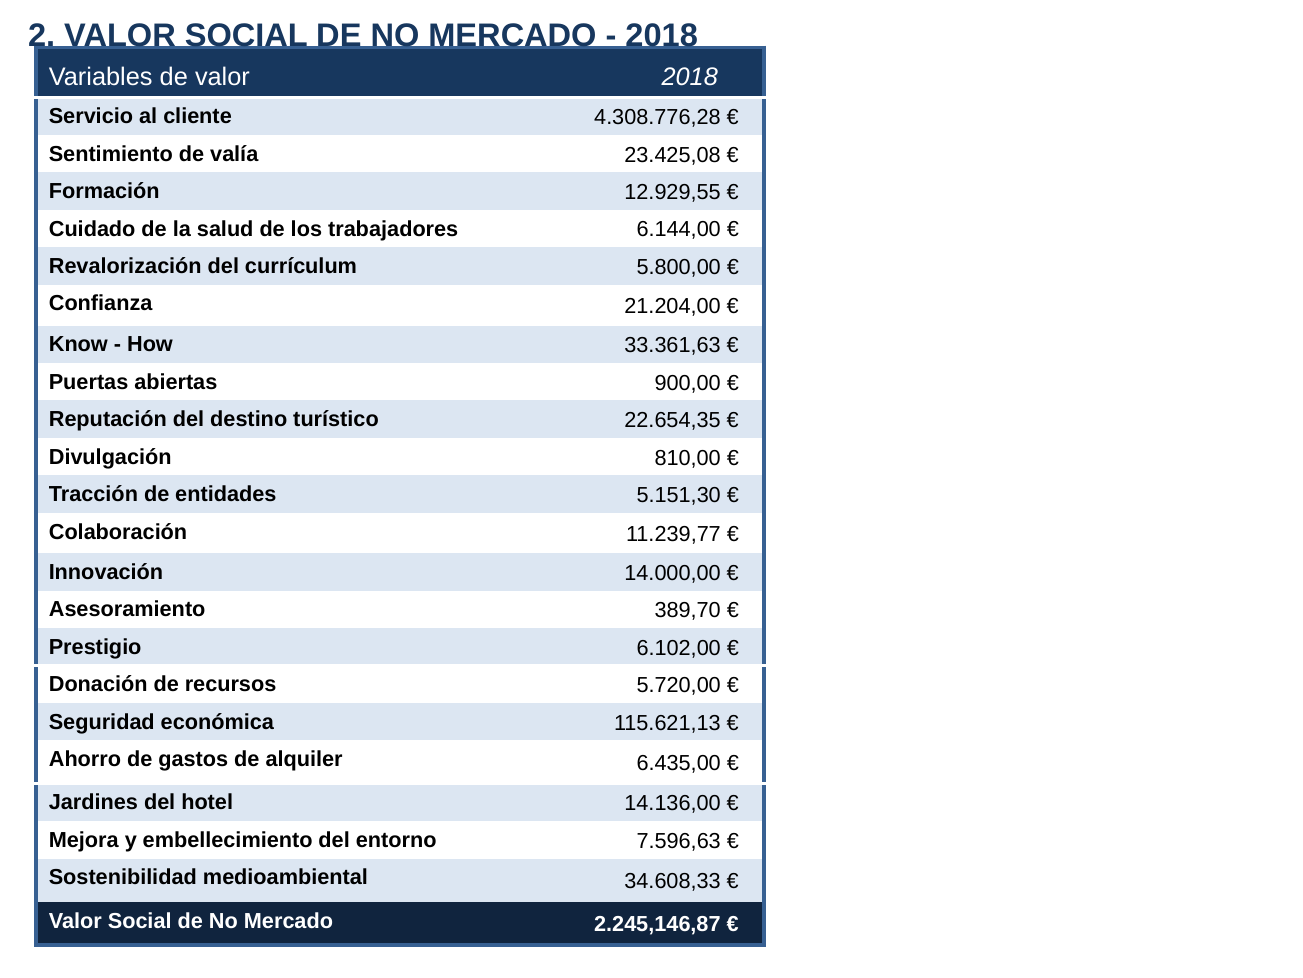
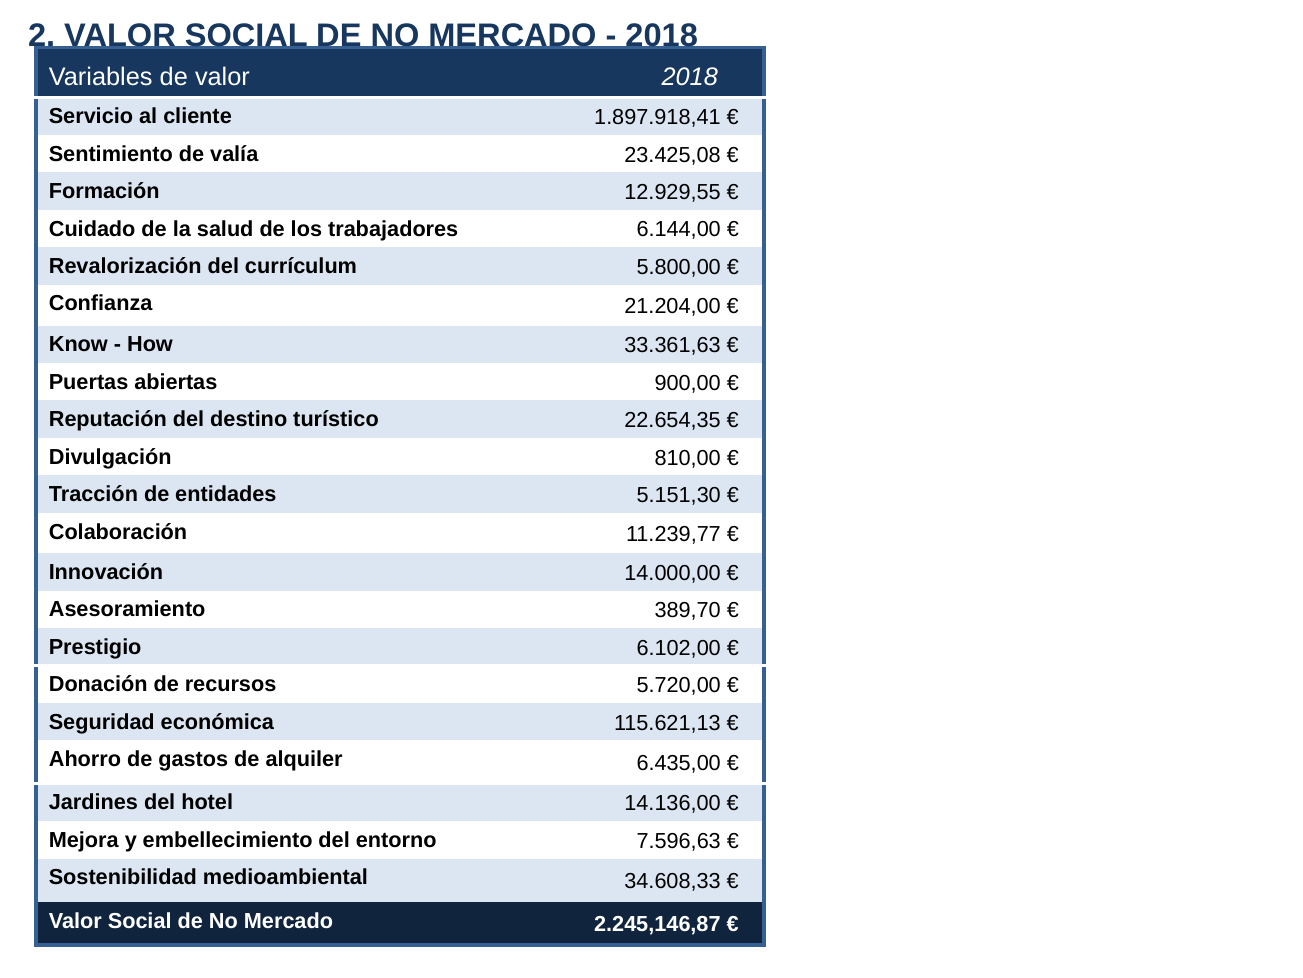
4.308.776,28: 4.308.776,28 -> 1.897.918,41
